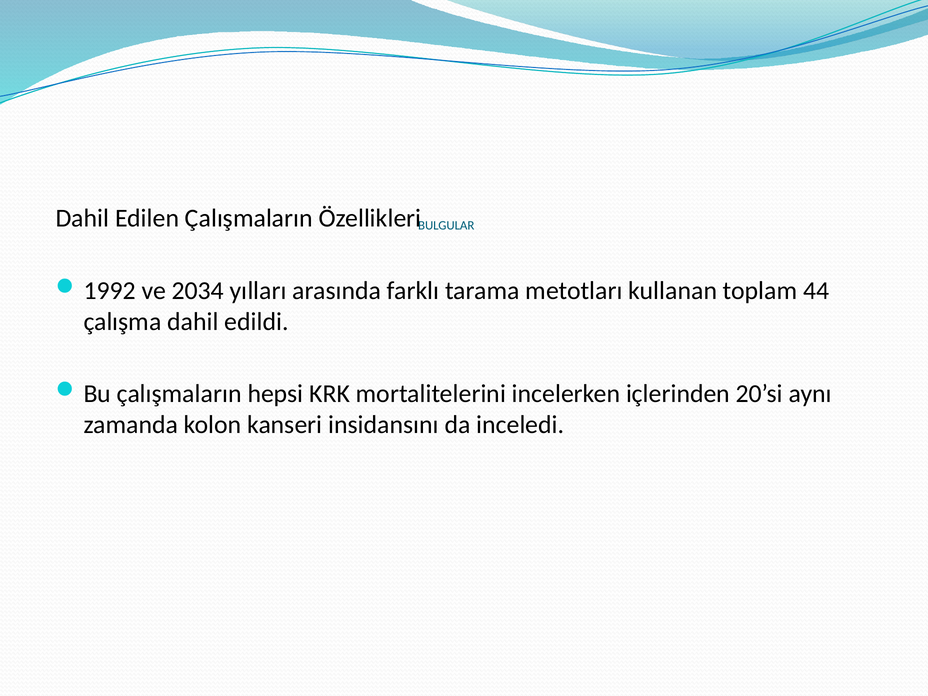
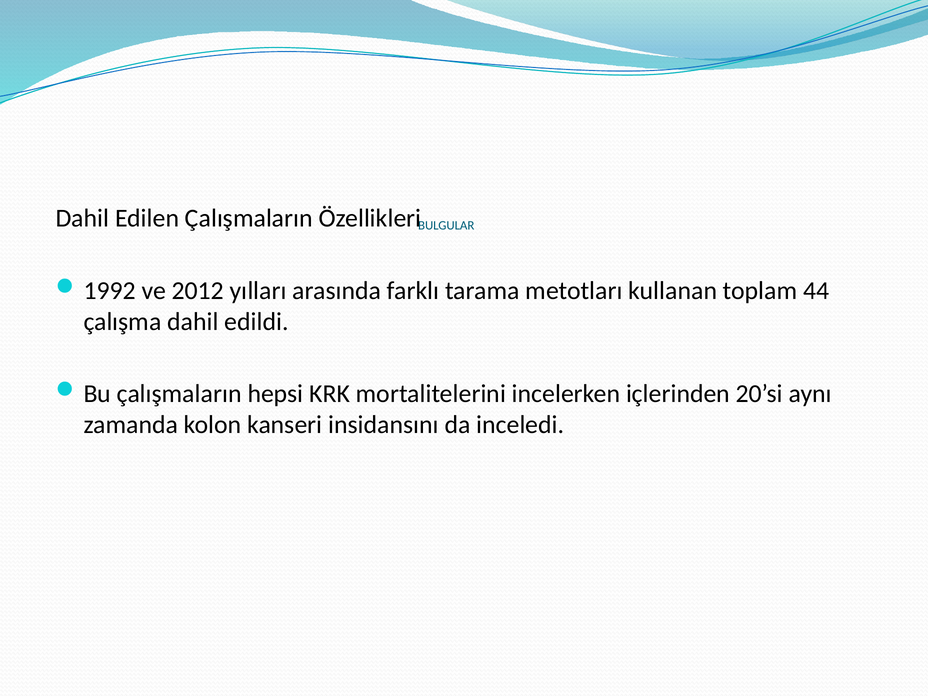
2034: 2034 -> 2012
